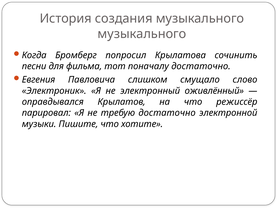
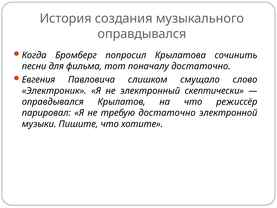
музыкального at (142, 34): музыкального -> оправдывался
оживлённый: оживлённый -> скептически
